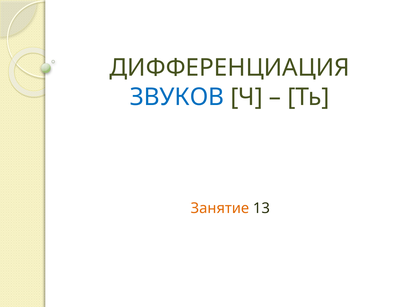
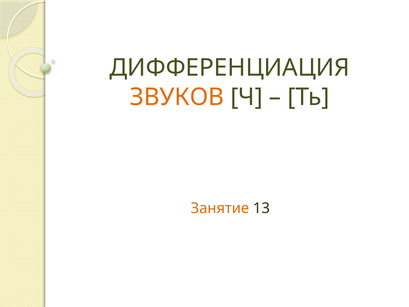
ЗВУКОВ colour: blue -> orange
